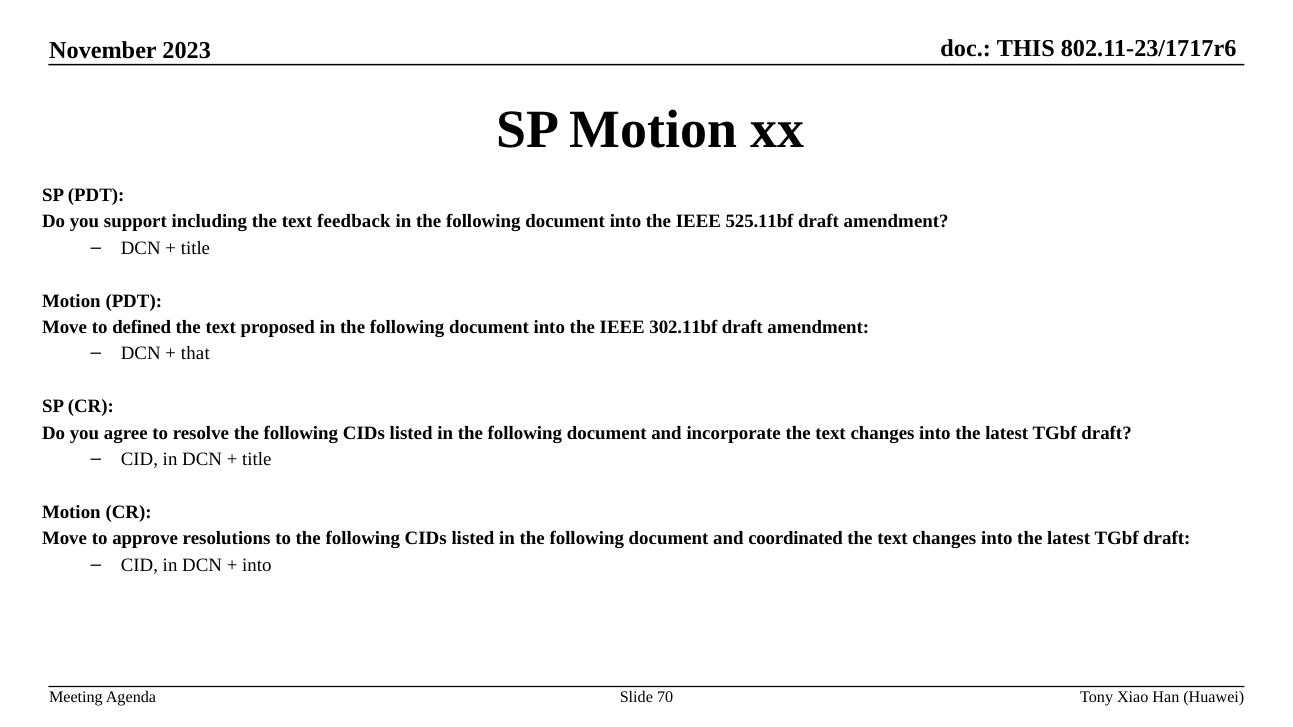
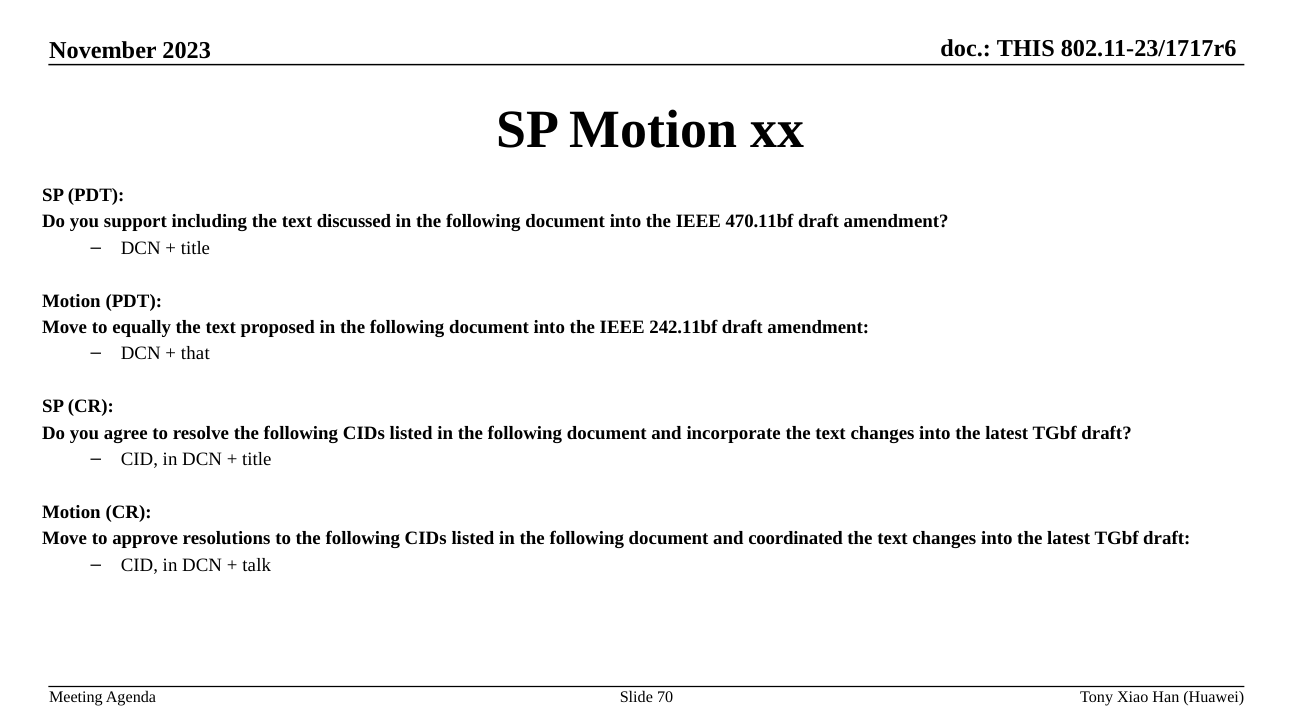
feedback: feedback -> discussed
525.11bf: 525.11bf -> 470.11bf
defined: defined -> equally
302.11bf: 302.11bf -> 242.11bf
into at (257, 565): into -> talk
